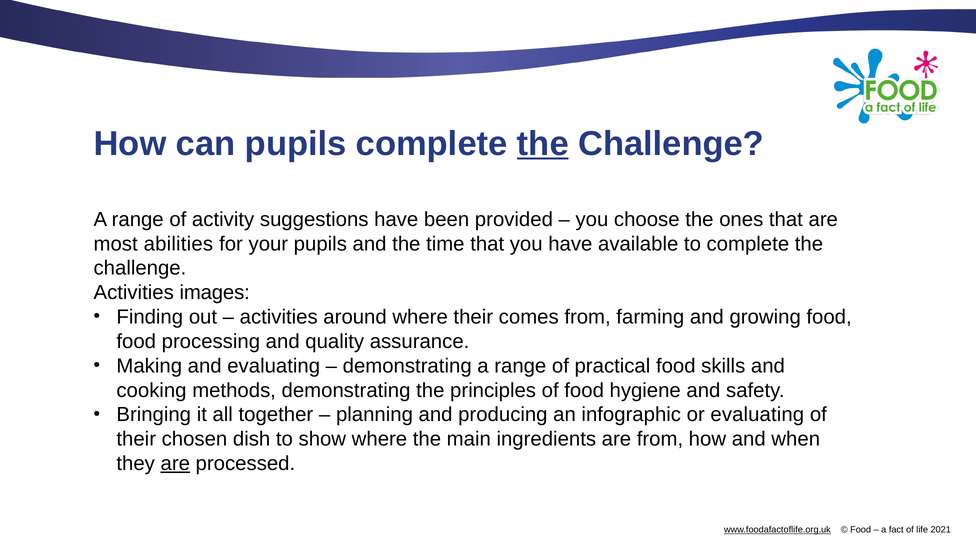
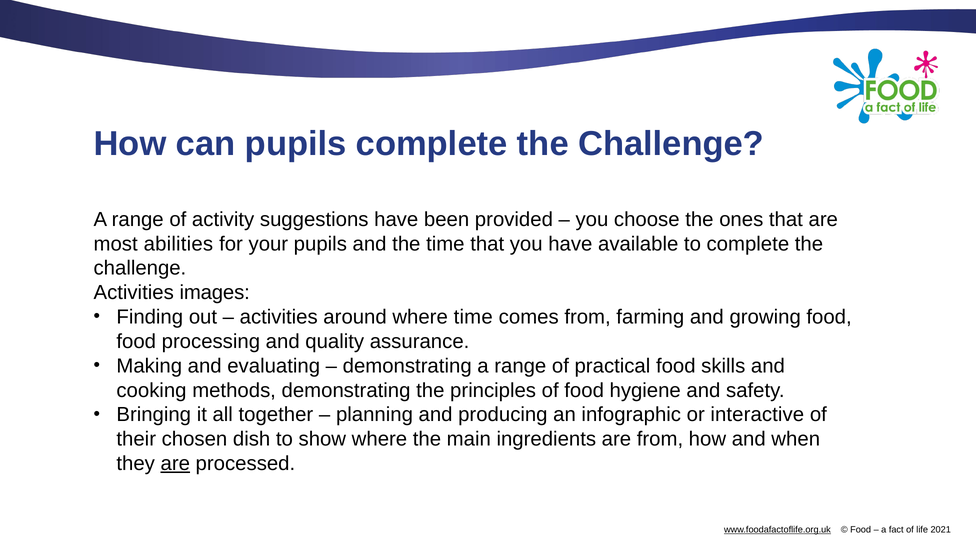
the at (543, 144) underline: present -> none
where their: their -> time
or evaluating: evaluating -> interactive
